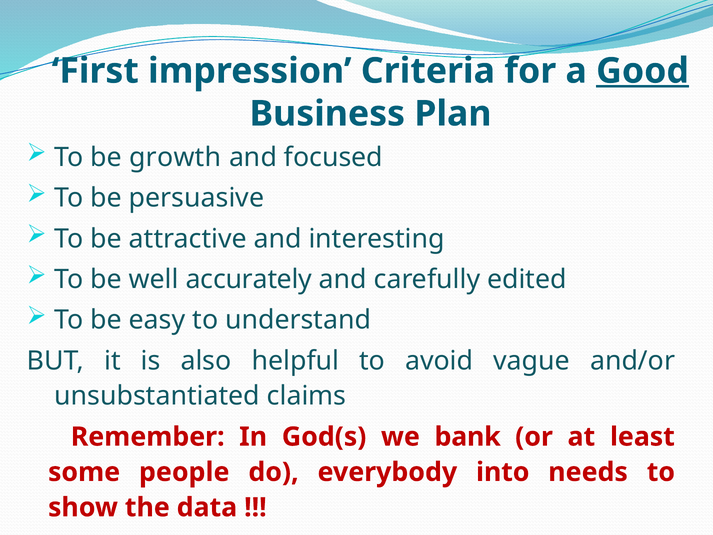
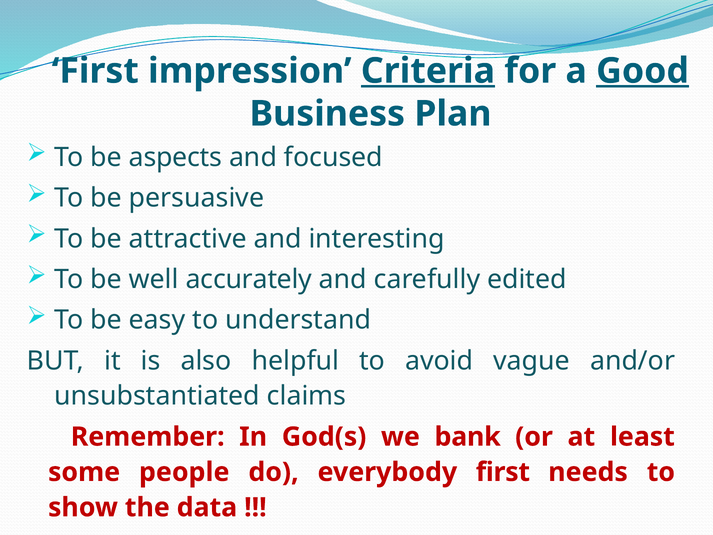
Criteria underline: none -> present
growth: growth -> aspects
everybody into: into -> first
